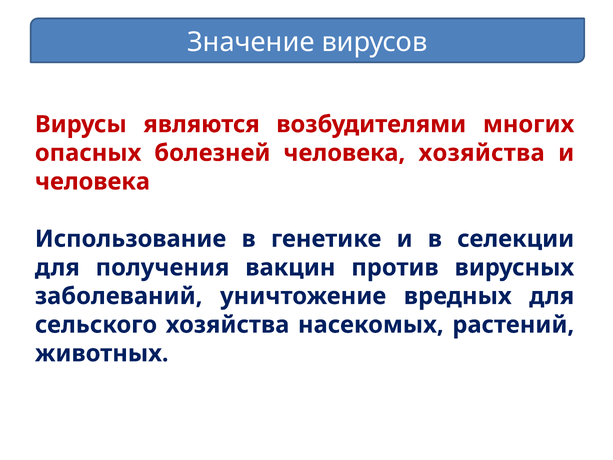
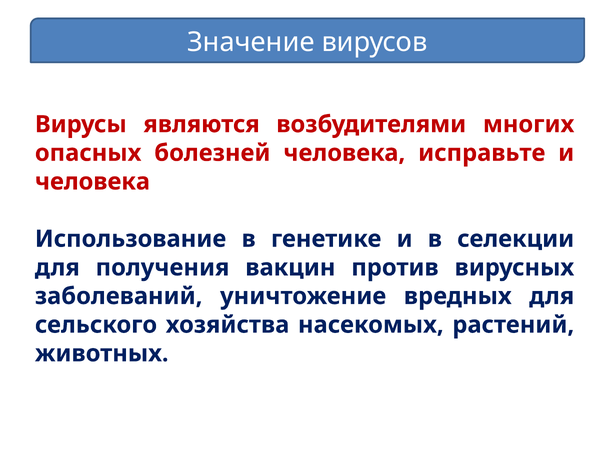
человека хозяйства: хозяйства -> исправьте
